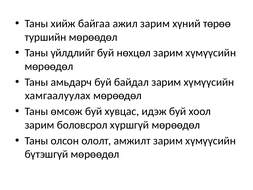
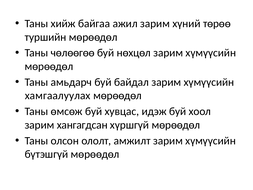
үйлдлийг: үйлдлийг -> чөлөөгөө
боловсрол: боловсрол -> хангагдсан
